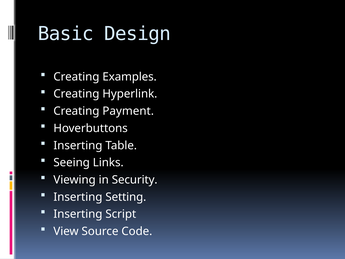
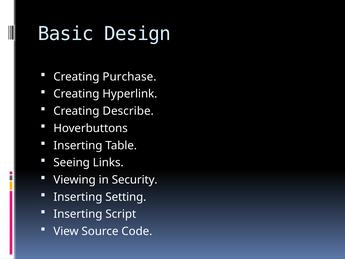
Examples: Examples -> Purchase
Payment: Payment -> Describe
